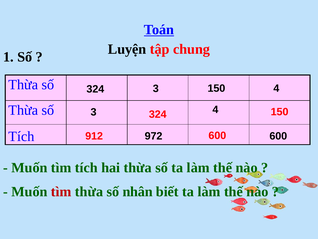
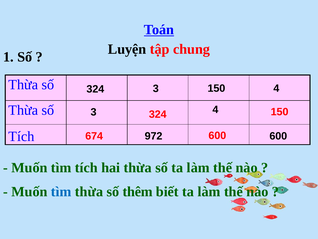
912: 912 -> 674
tìm at (61, 191) colour: red -> blue
nhân: nhân -> thêm
